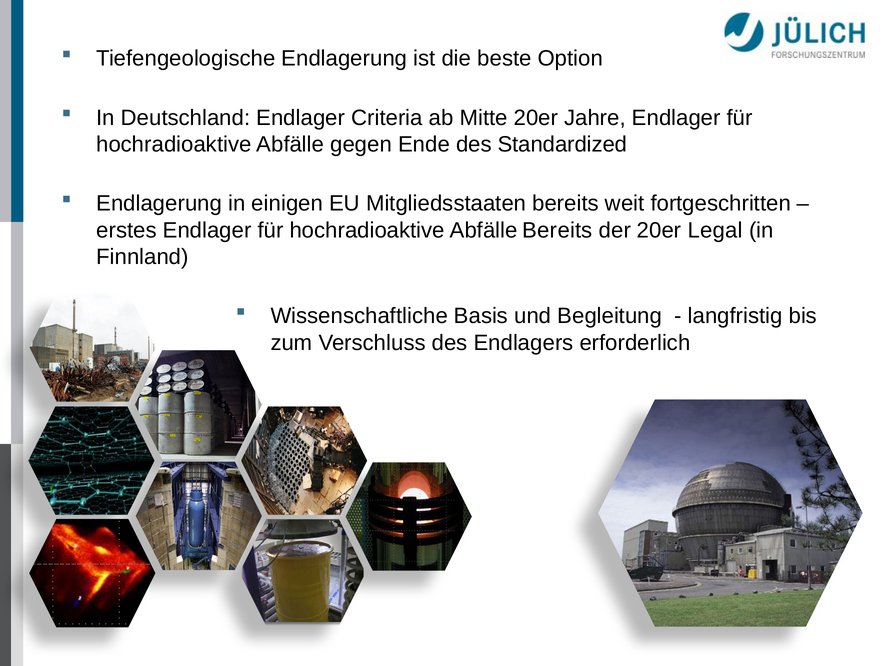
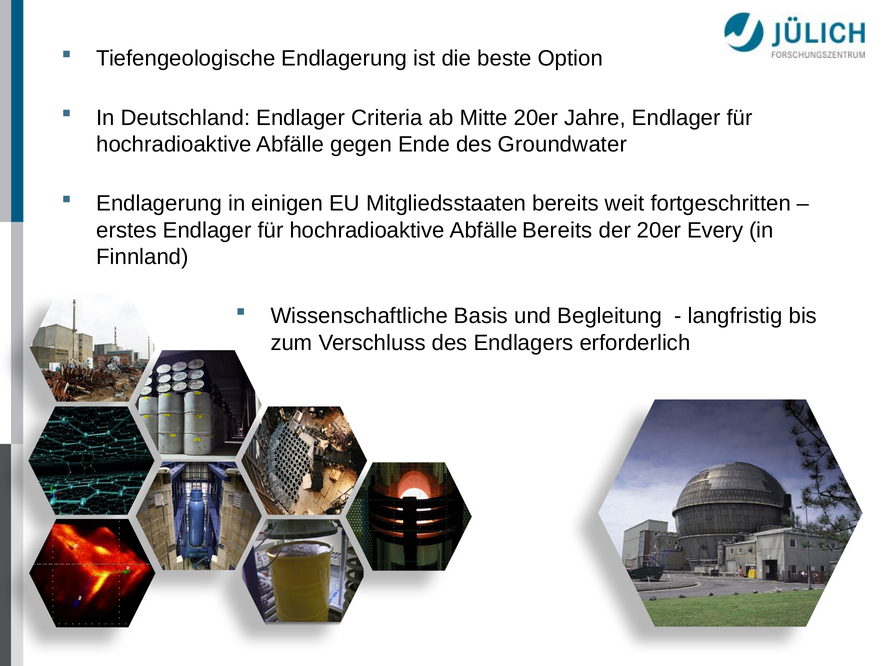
Standardized: Standardized -> Groundwater
Legal: Legal -> Every
